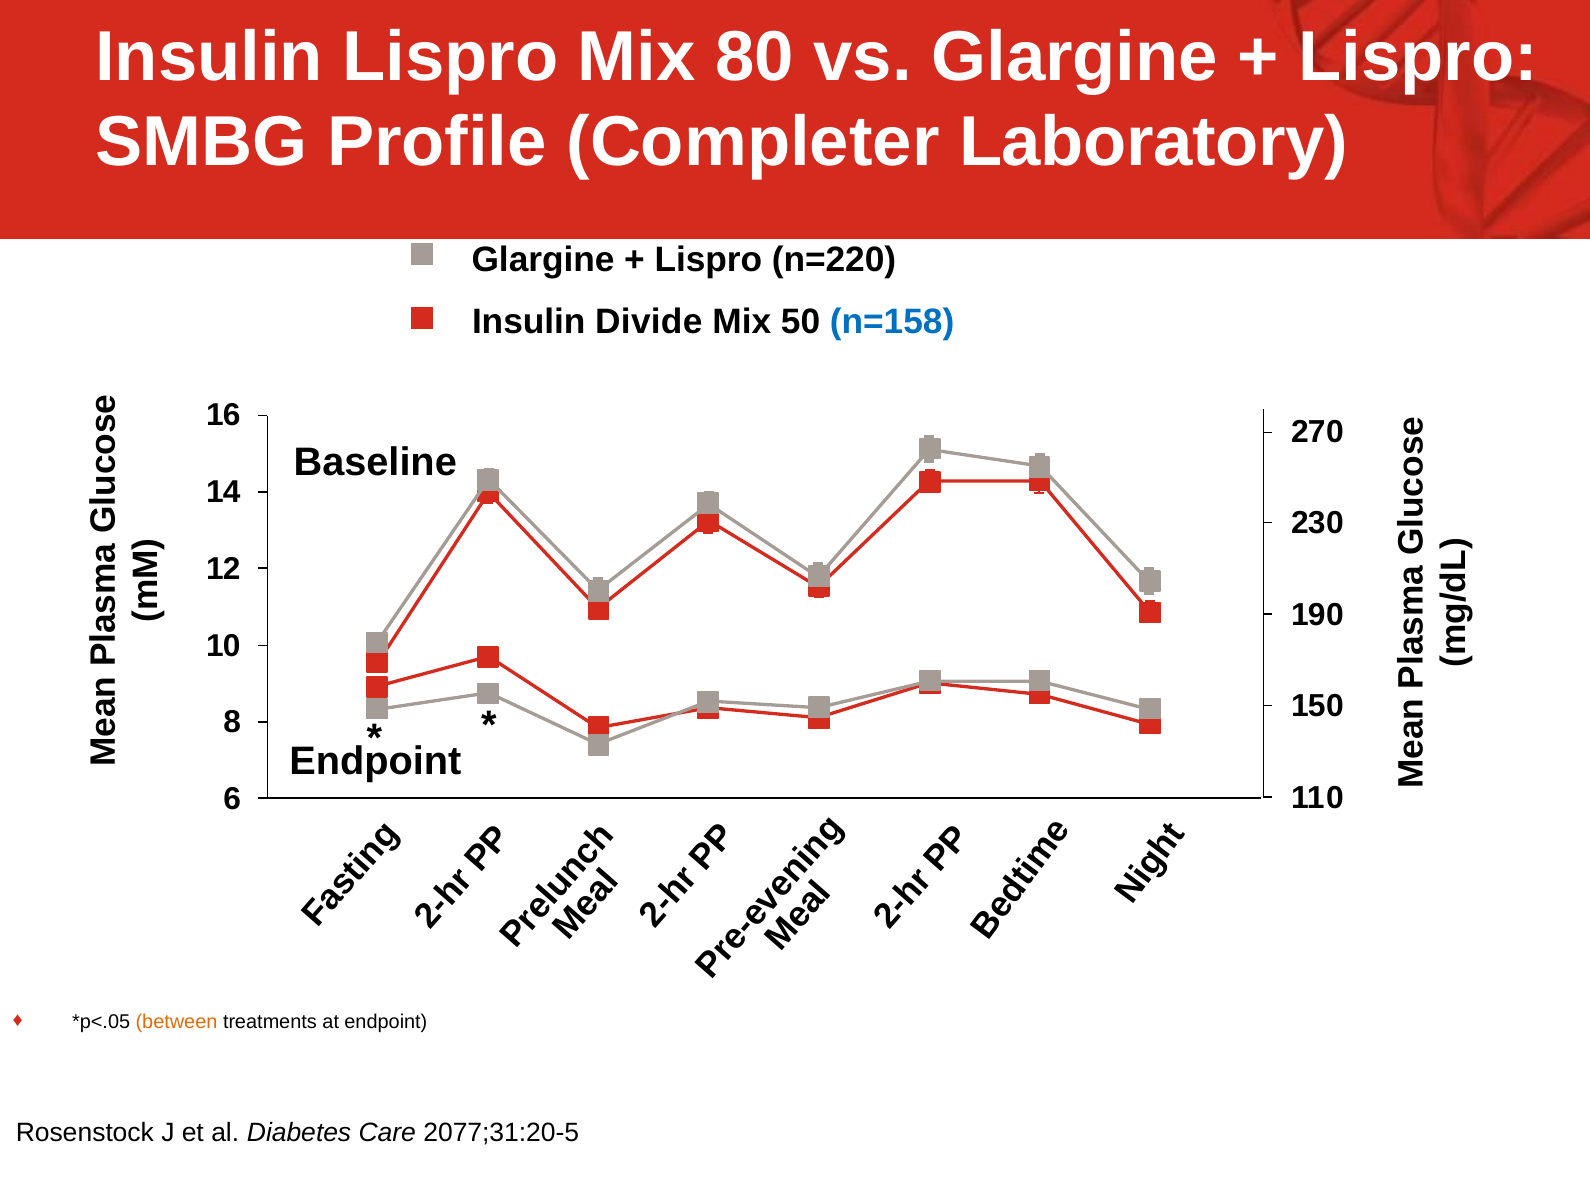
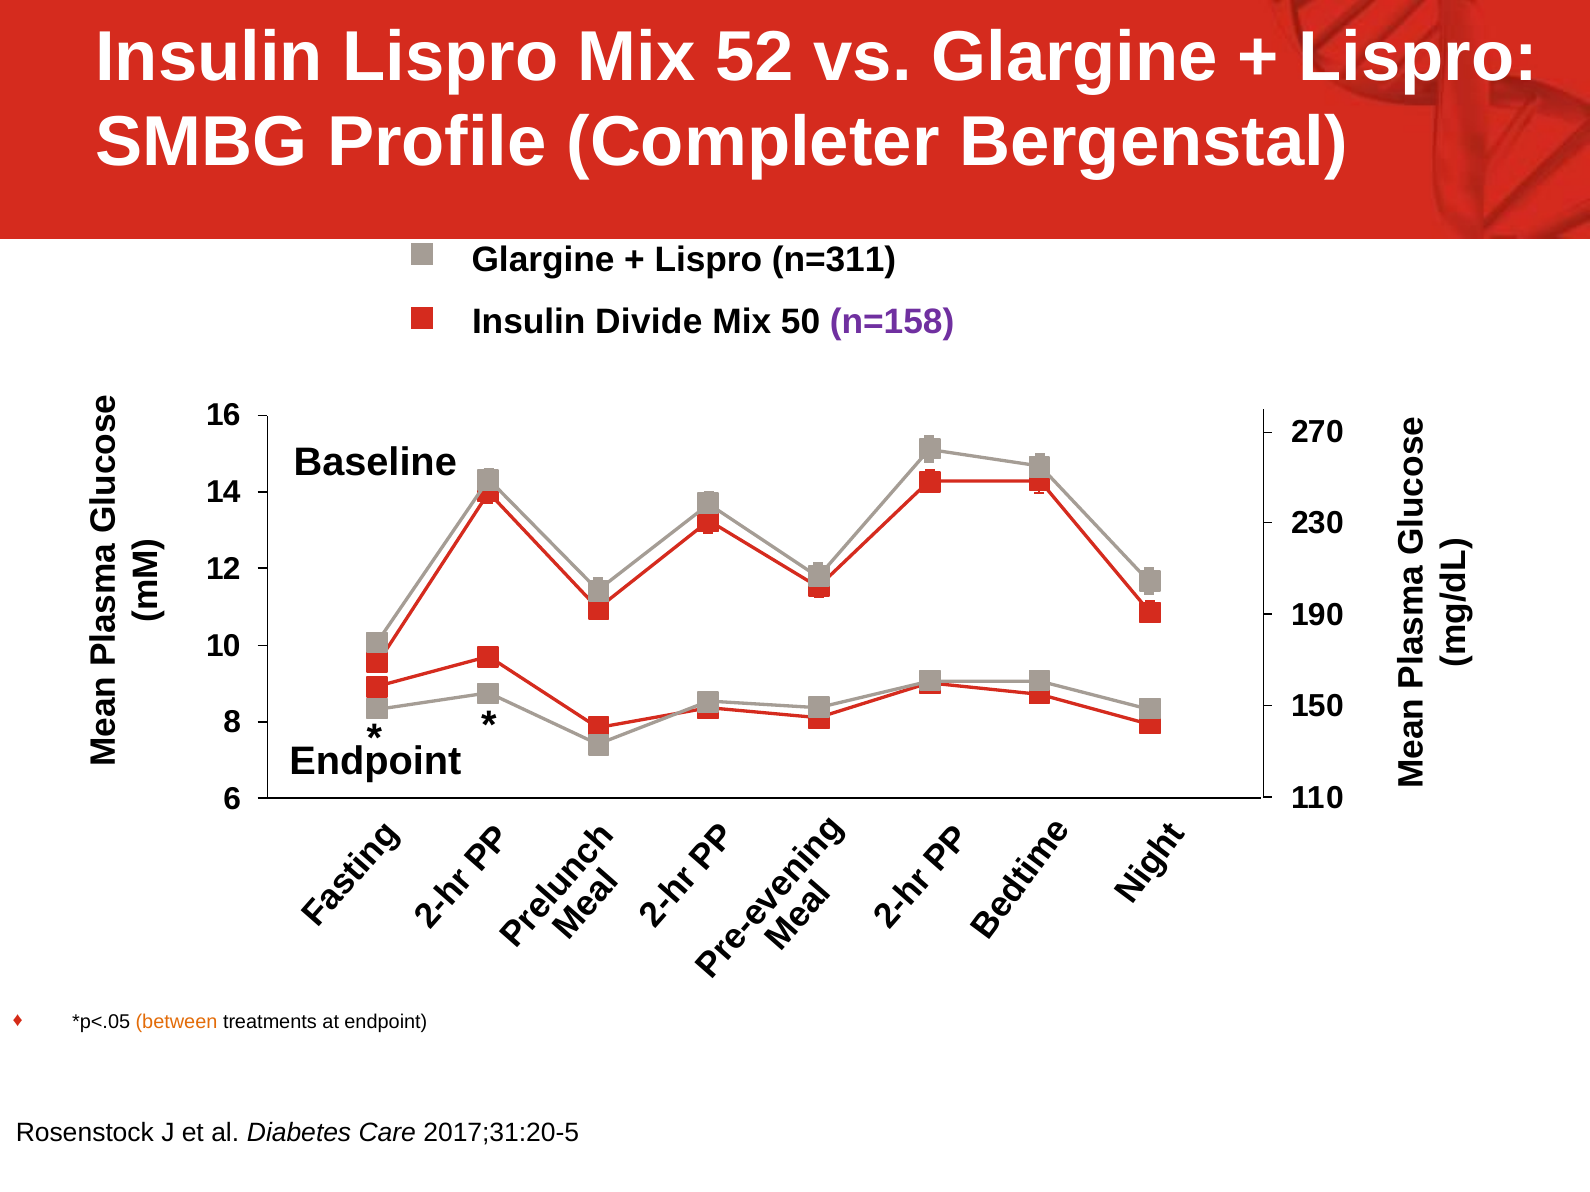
80: 80 -> 52
Laboratory: Laboratory -> Bergenstal
n=220: n=220 -> n=311
n=158 colour: blue -> purple
2077;31:20-5: 2077;31:20-5 -> 2017;31:20-5
